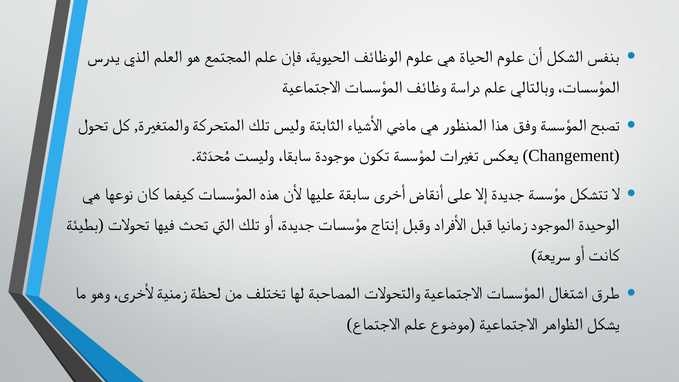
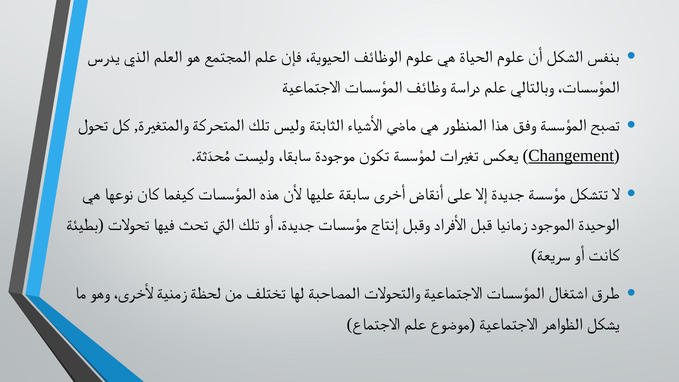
Changement underline: none -> present
